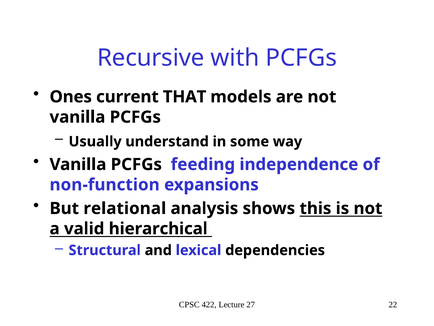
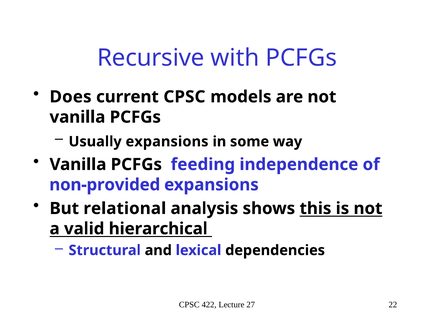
Ones: Ones -> Does
current THAT: THAT -> CPSC
Usually understand: understand -> expansions
non-function: non-function -> non-provided
